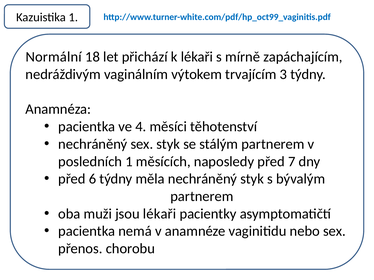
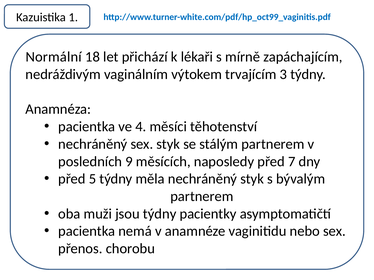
posledních 1: 1 -> 9
6: 6 -> 5
jsou lékaři: lékaři -> týdny
